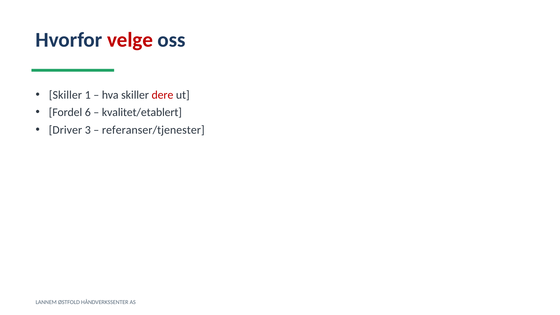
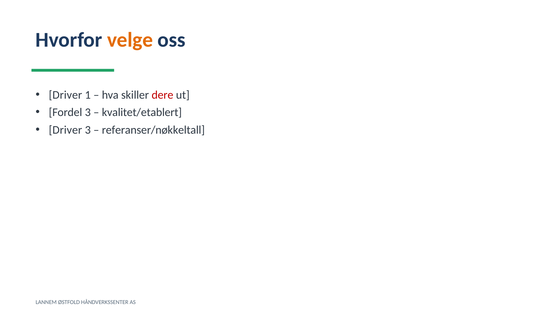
velge colour: red -> orange
Skiller at (65, 95): Skiller -> Driver
Fordel 6: 6 -> 3
referanser/tjenester: referanser/tjenester -> referanser/nøkkeltall
